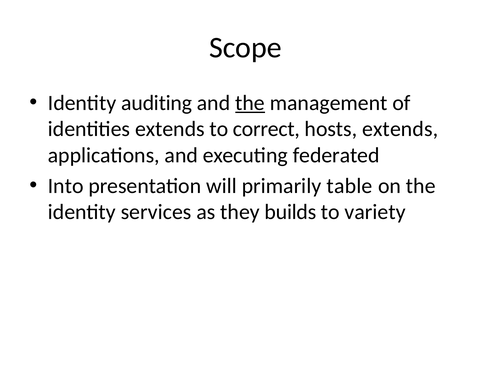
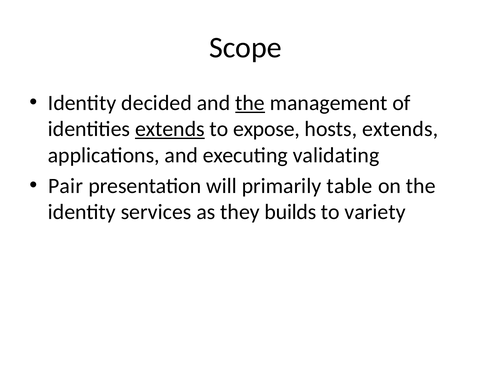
auditing: auditing -> decided
extends at (170, 129) underline: none -> present
correct: correct -> expose
federated: federated -> validating
Into: Into -> Pair
